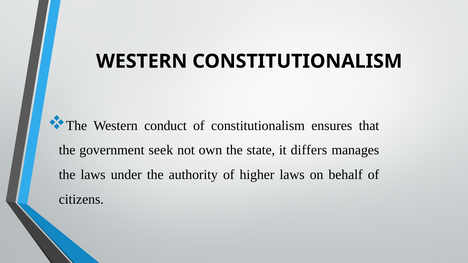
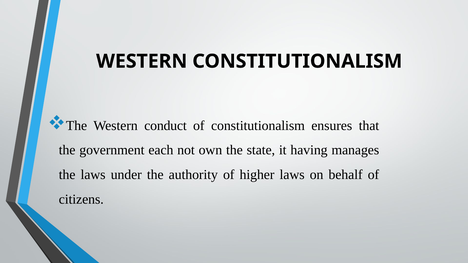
seek: seek -> each
differs: differs -> having
